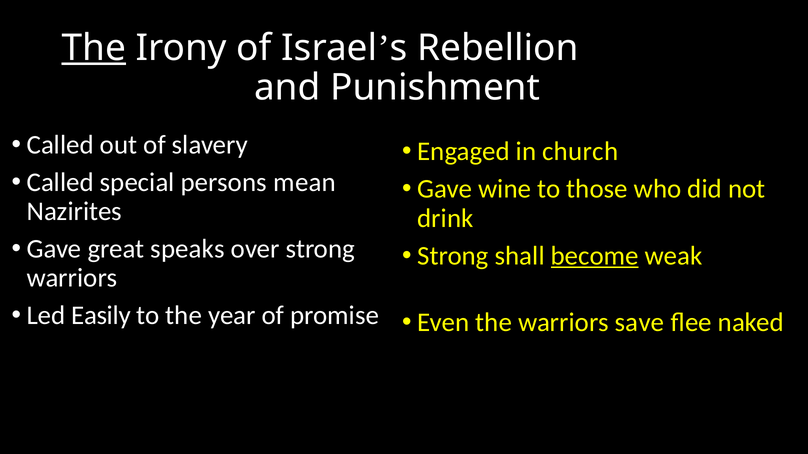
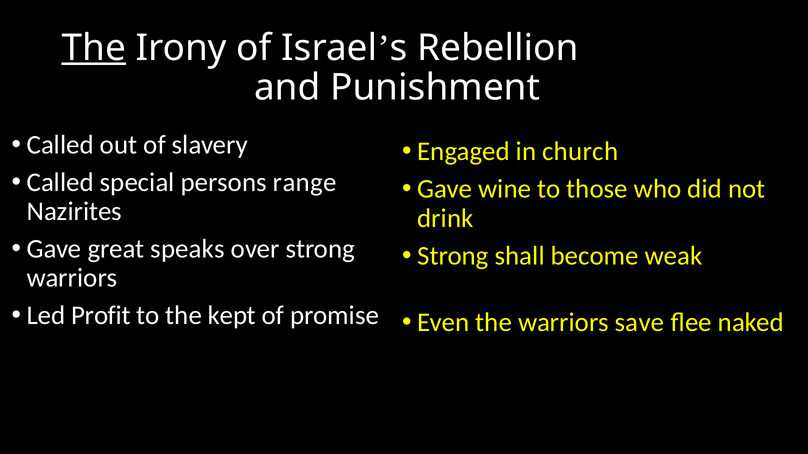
mean: mean -> range
become underline: present -> none
Easily: Easily -> Profit
year: year -> kept
